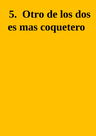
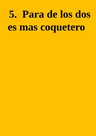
Otro: Otro -> Para
